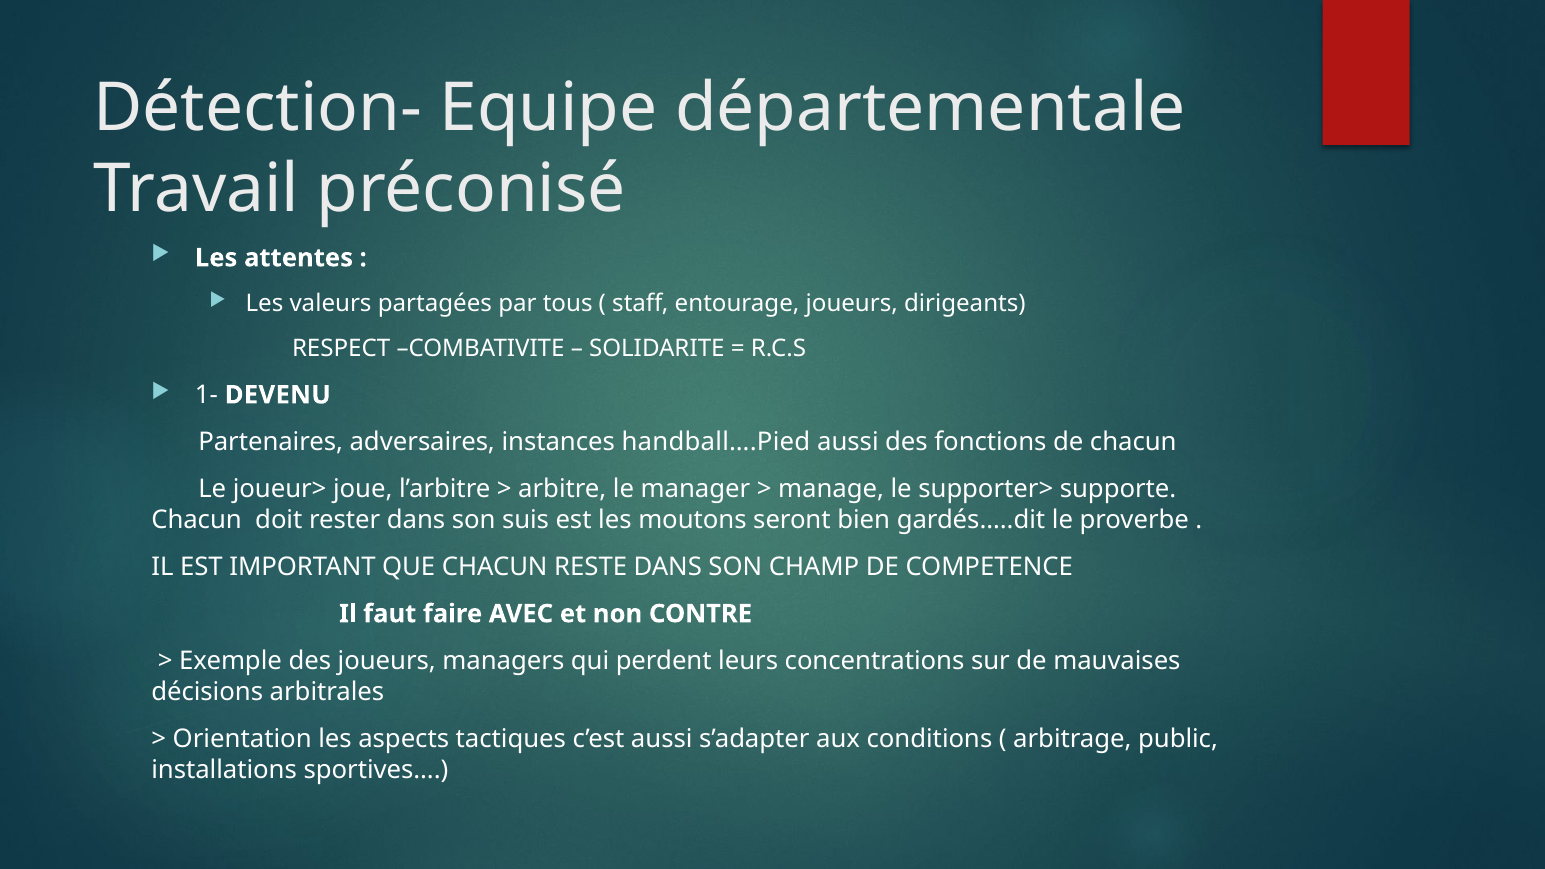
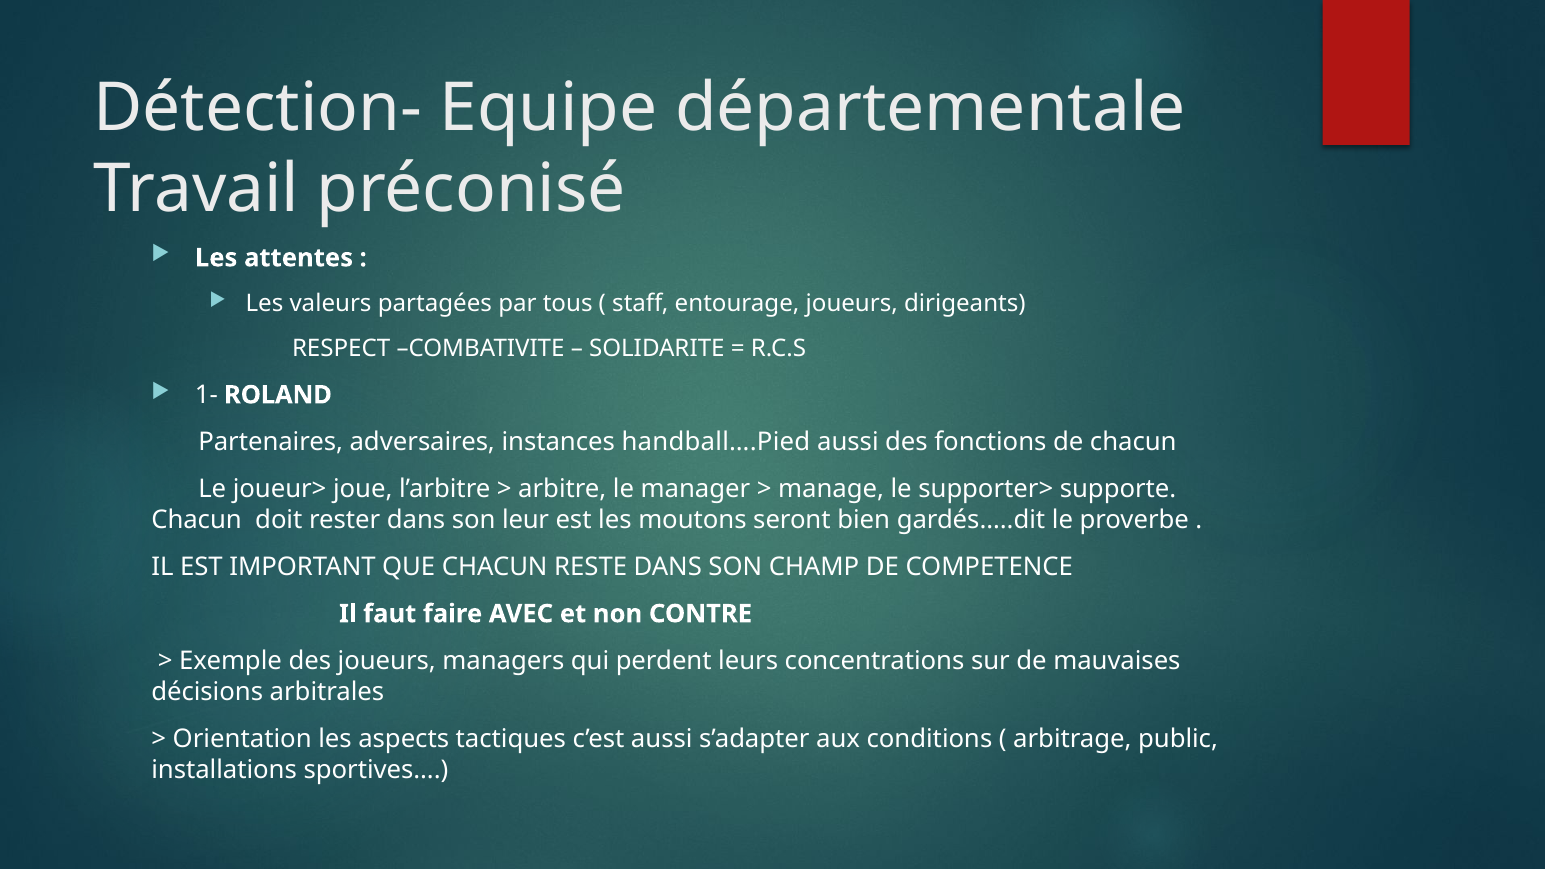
DEVENU: DEVENU -> ROLAND
suis: suis -> leur
